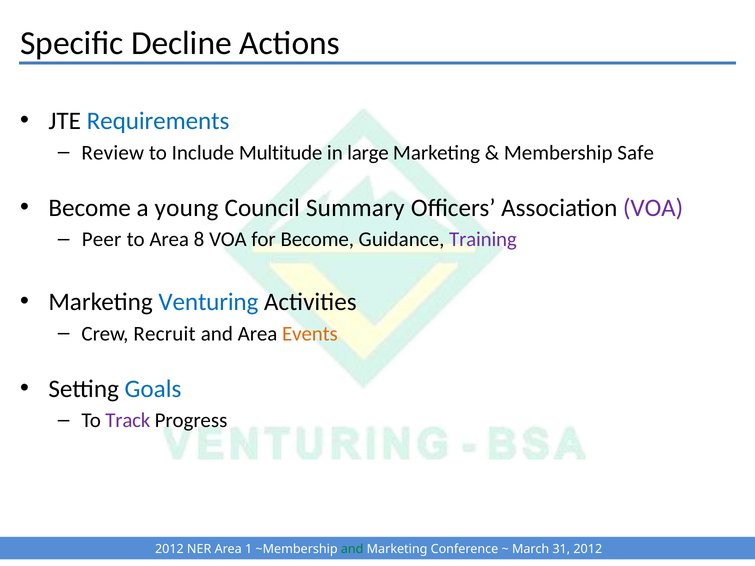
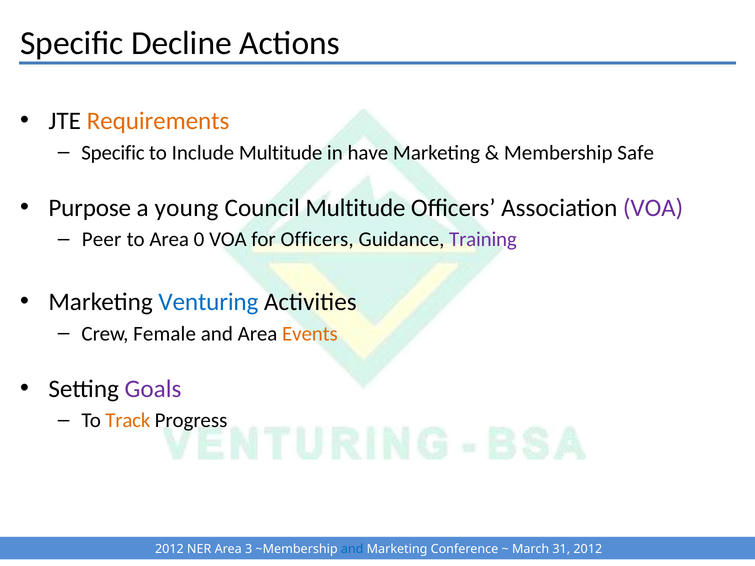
Requirements colour: blue -> orange
Review at (113, 153): Review -> Specific
large: large -> have
Become at (90, 208): Become -> Purpose
Council Summary: Summary -> Multitude
8: 8 -> 0
for Become: Become -> Officers
Recruit: Recruit -> Female
Goals colour: blue -> purple
Track colour: purple -> orange
1: 1 -> 3
and at (352, 549) colour: green -> blue
